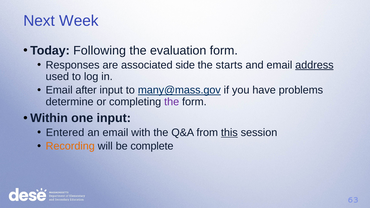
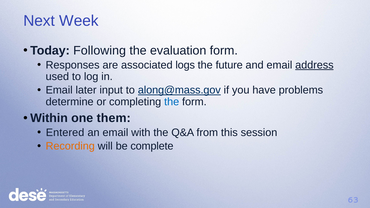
side: side -> logs
starts: starts -> future
after: after -> later
many@mass.gov: many@mass.gov -> along@mass.gov
the at (172, 102) colour: purple -> blue
one input: input -> them
this underline: present -> none
